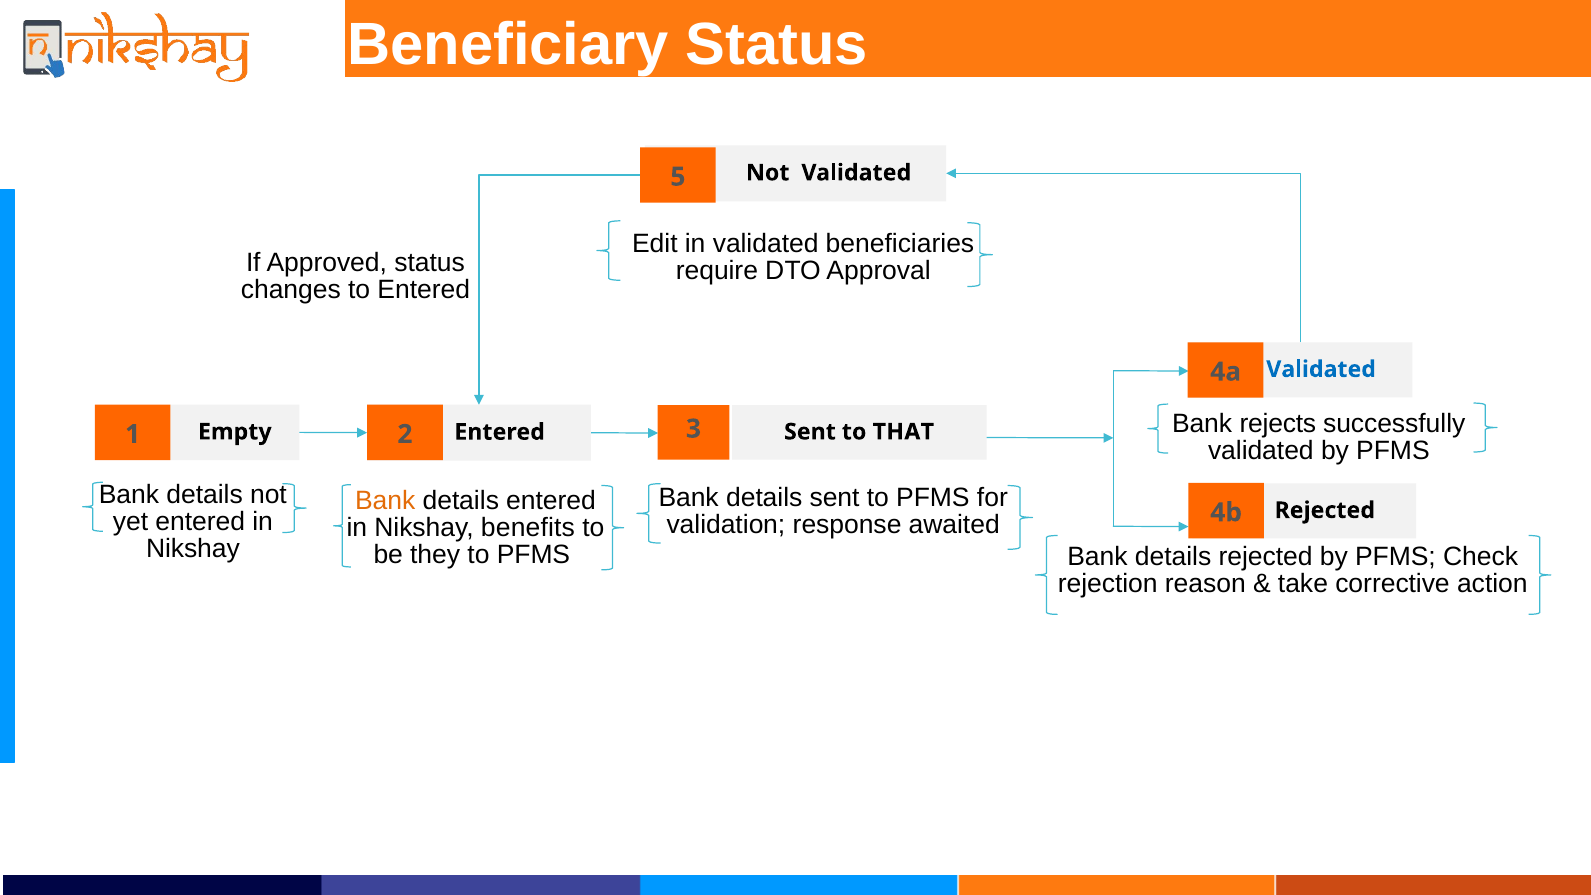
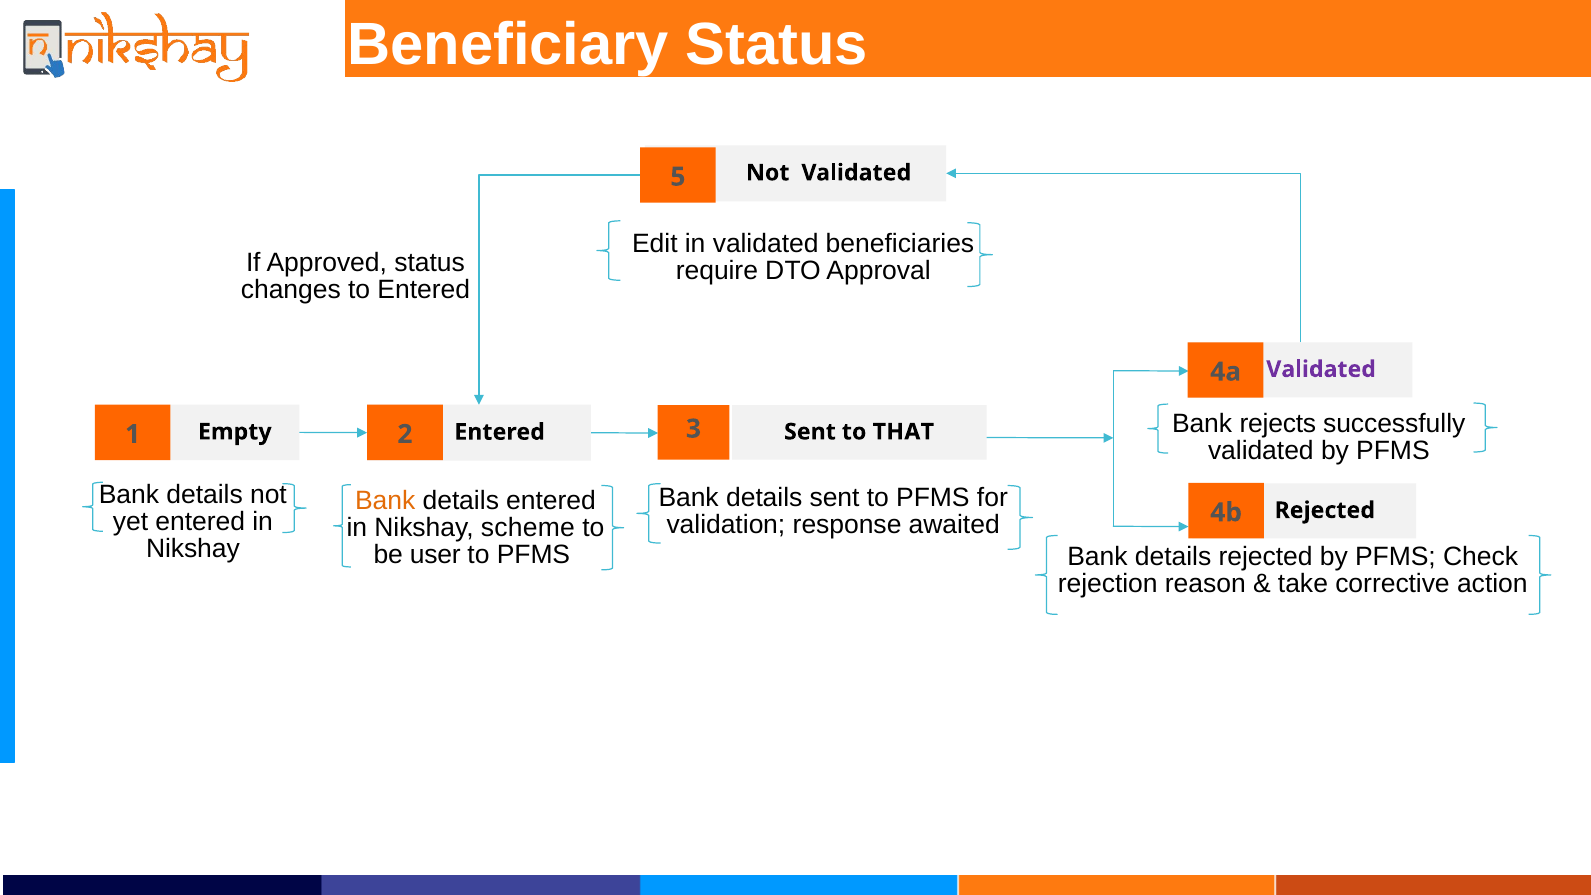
Validated at (1321, 369) colour: blue -> purple
benefits: benefits -> scheme
they: they -> user
